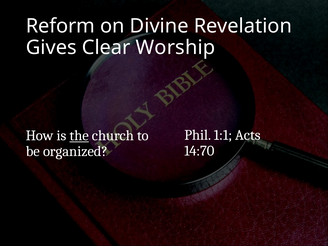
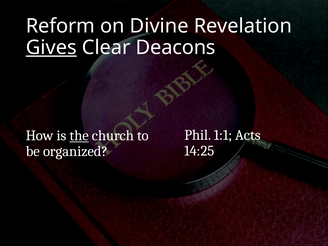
Gives underline: none -> present
Worship: Worship -> Deacons
14:70: 14:70 -> 14:25
